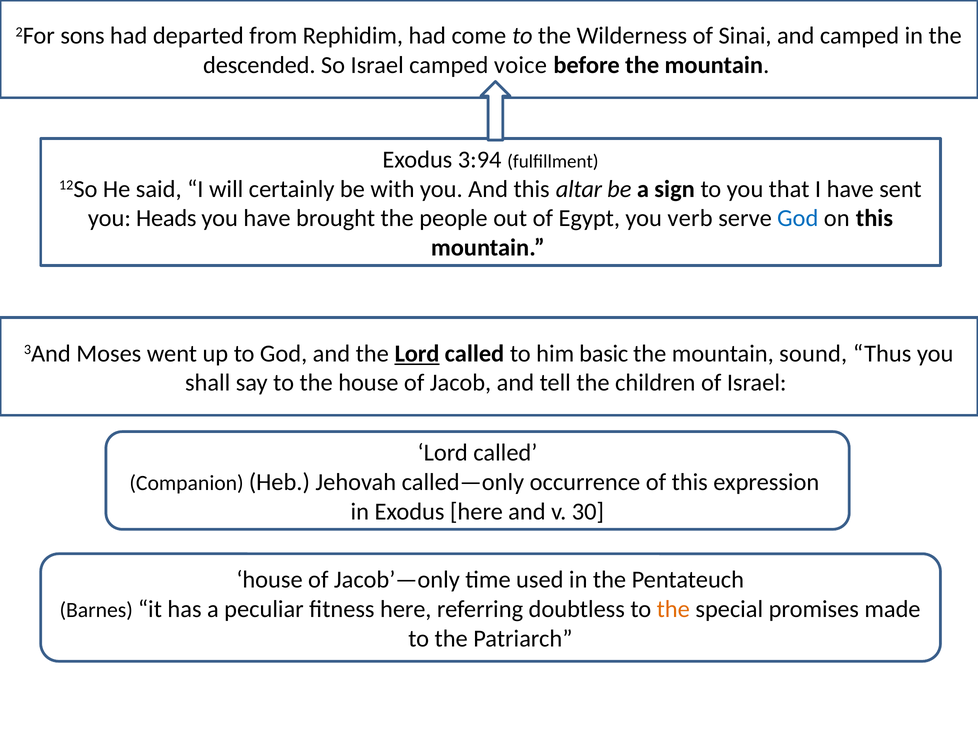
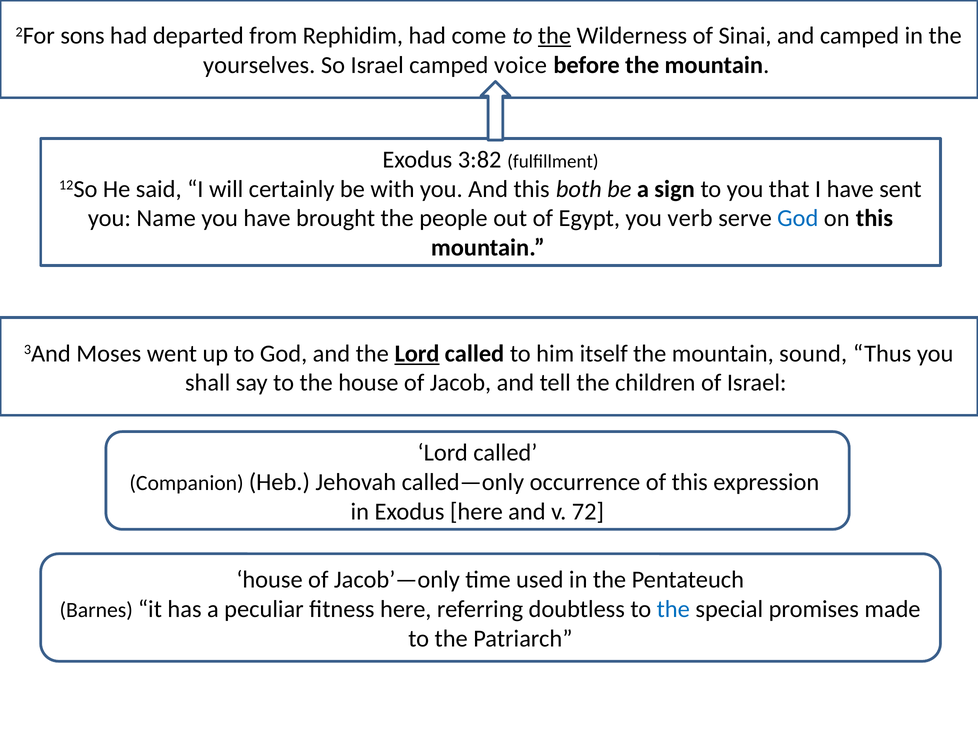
the at (555, 36) underline: none -> present
descended: descended -> yourselves
3:94: 3:94 -> 3:82
altar: altar -> both
Heads: Heads -> Name
basic: basic -> itself
30: 30 -> 72
the at (673, 610) colour: orange -> blue
